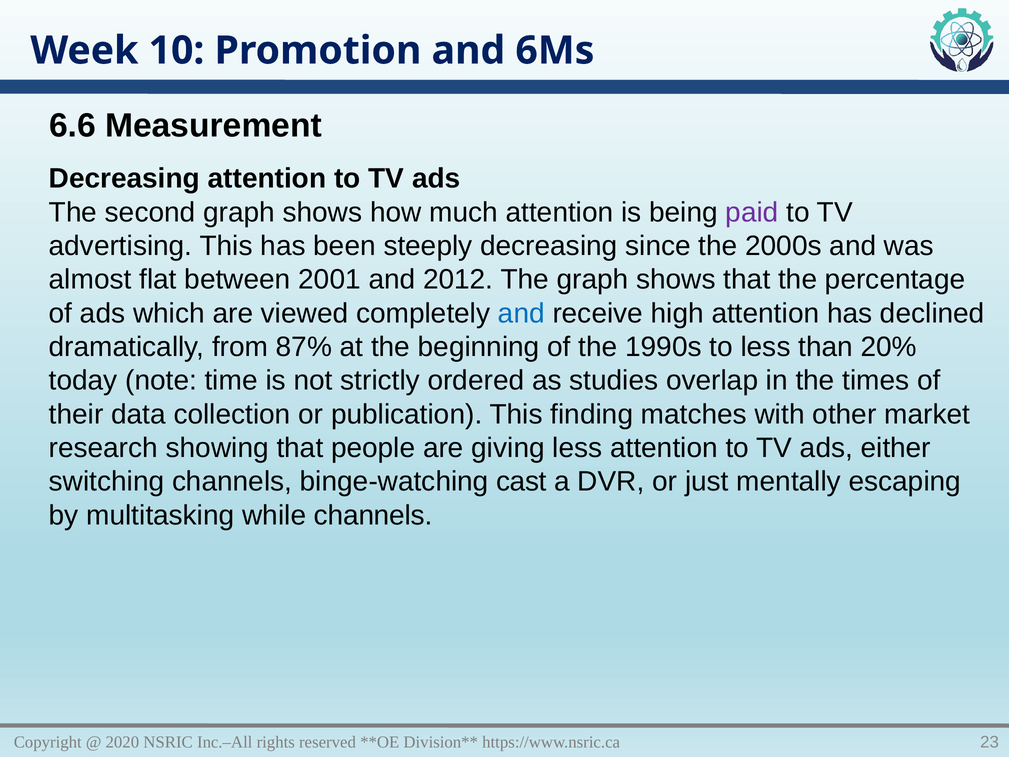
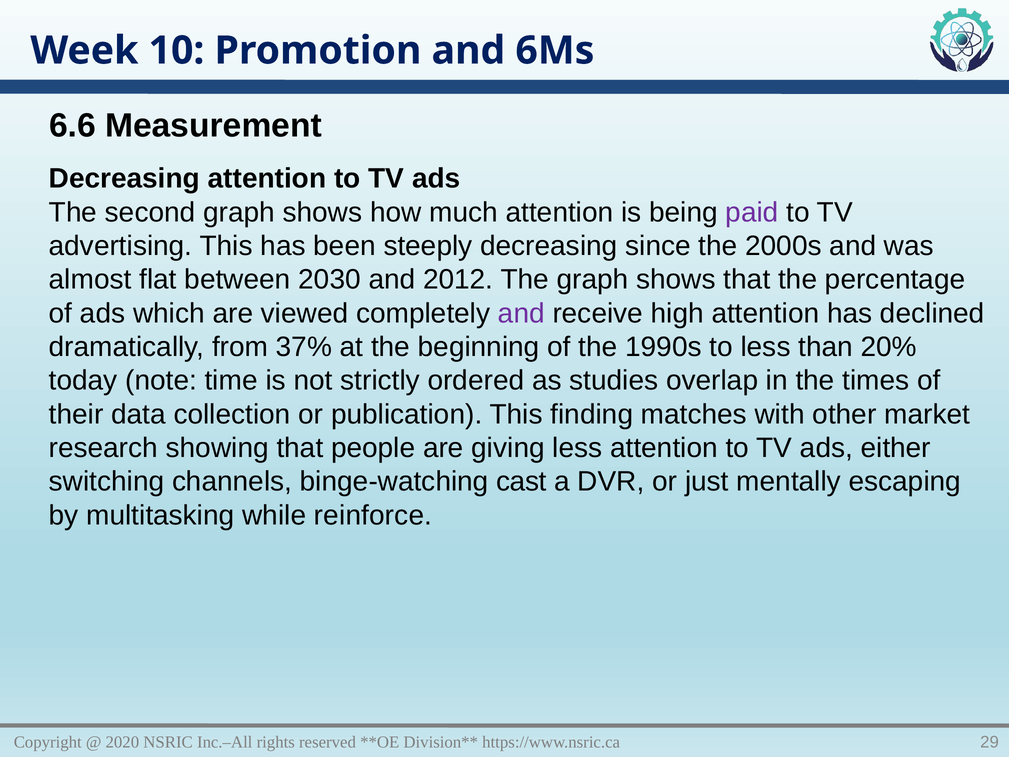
2001: 2001 -> 2030
and at (521, 313) colour: blue -> purple
87%: 87% -> 37%
while channels: channels -> reinforce
23: 23 -> 29
